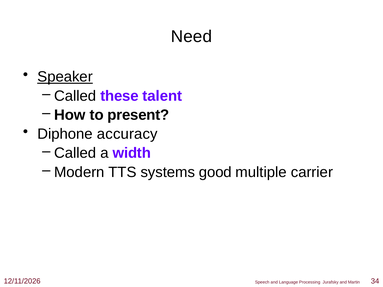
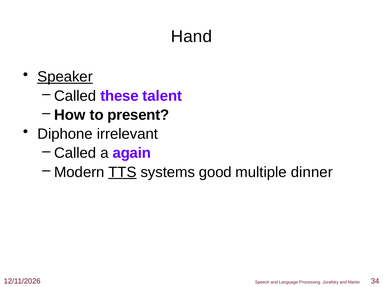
Need: Need -> Hand
accuracy: accuracy -> irrelevant
width: width -> again
TTS underline: none -> present
carrier: carrier -> dinner
